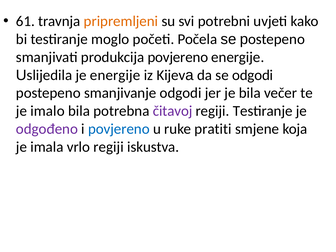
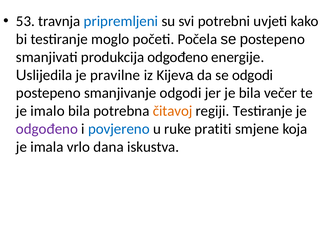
61: 61 -> 53
pripremljeni colour: orange -> blue
produkcija povjereno: povjereno -> odgođeno
je energije: energije -> pravilne
čitavoj colour: purple -> orange
vrlo regiji: regiji -> dana
